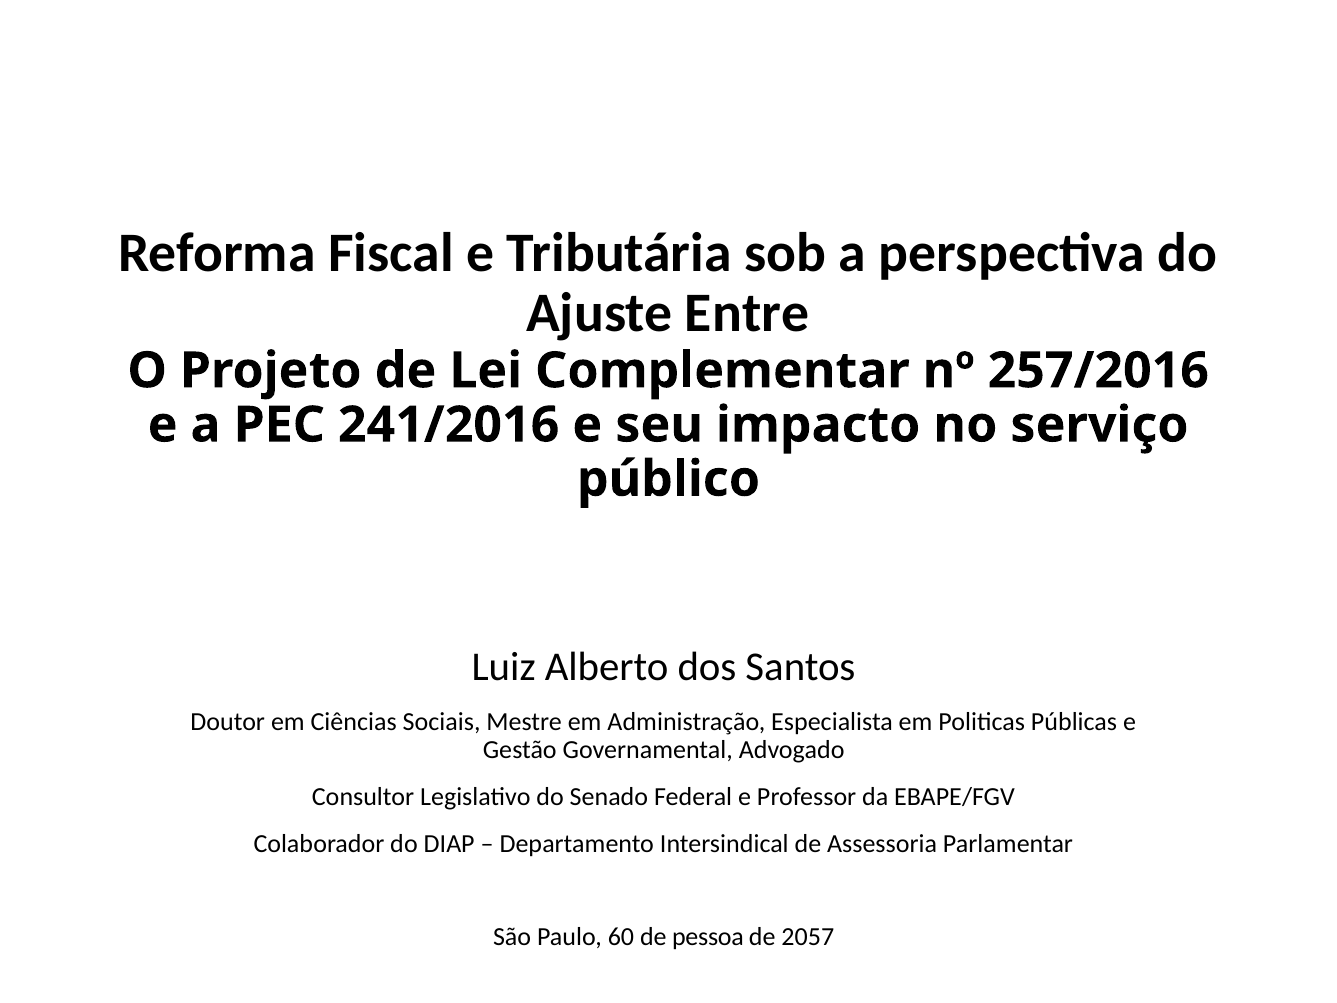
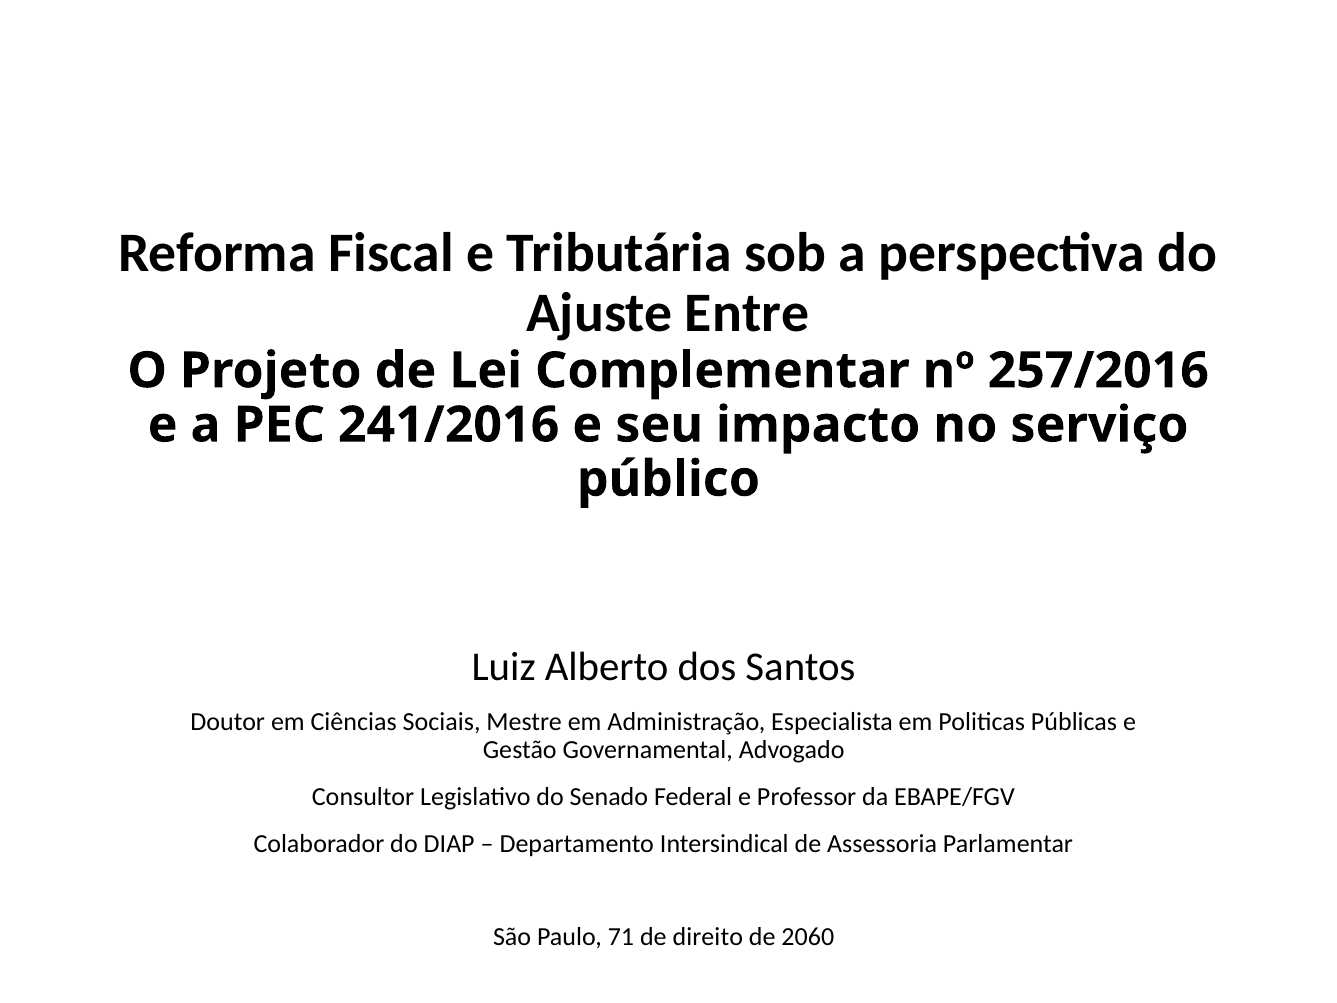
60: 60 -> 71
pessoa: pessoa -> direito
2057: 2057 -> 2060
